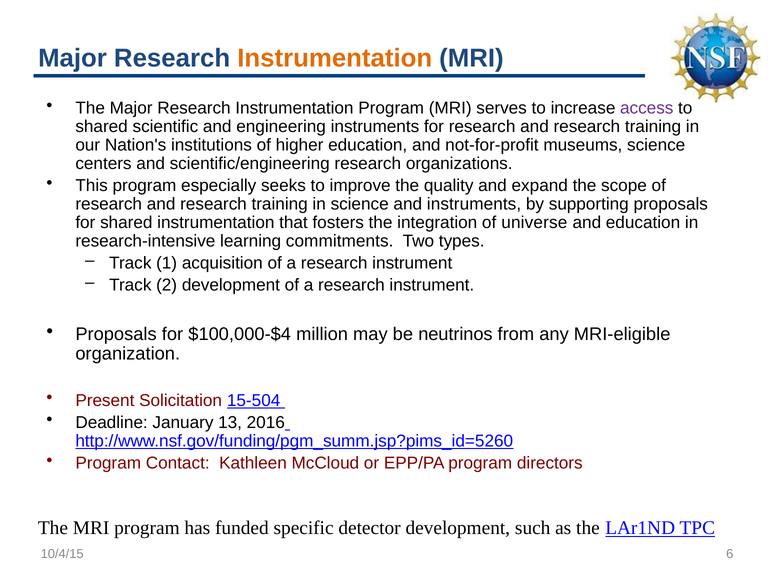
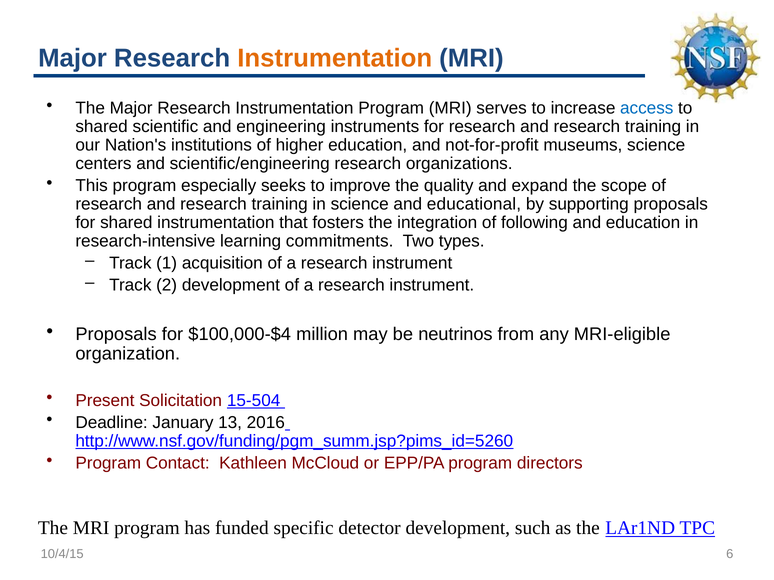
access colour: purple -> blue
and instruments: instruments -> educational
universe: universe -> following
